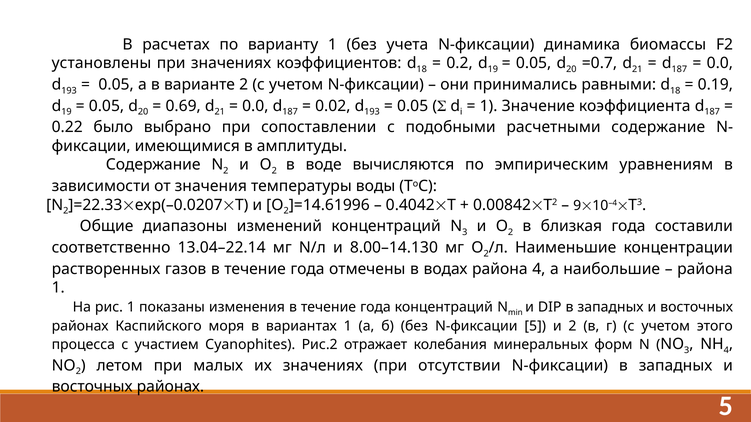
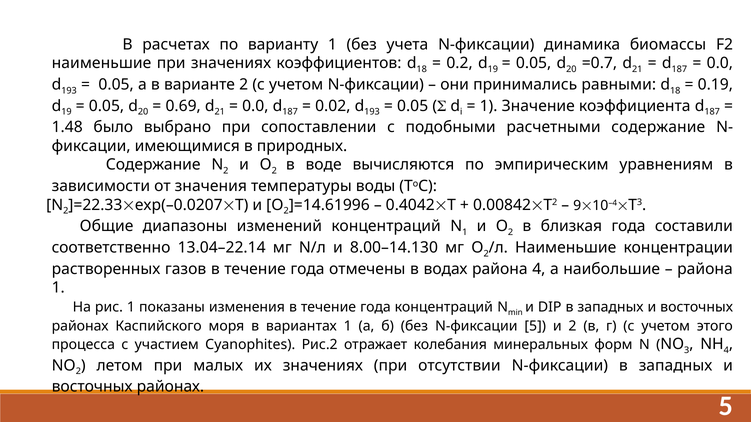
установлены at (101, 63): установлены -> наименьшие
0.22: 0.22 -> 1.48
амплитуды: амплитуды -> природных
N 3: 3 -> 1
